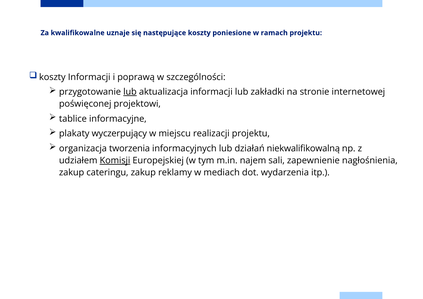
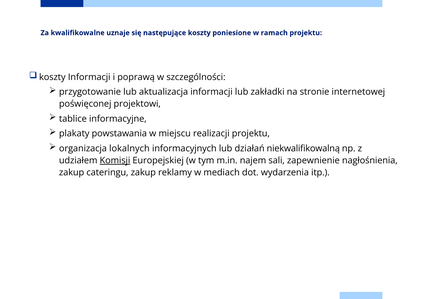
lub at (130, 92) underline: present -> none
wyczerpujący: wyczerpujący -> powstawania
tworzenia: tworzenia -> lokalnych
